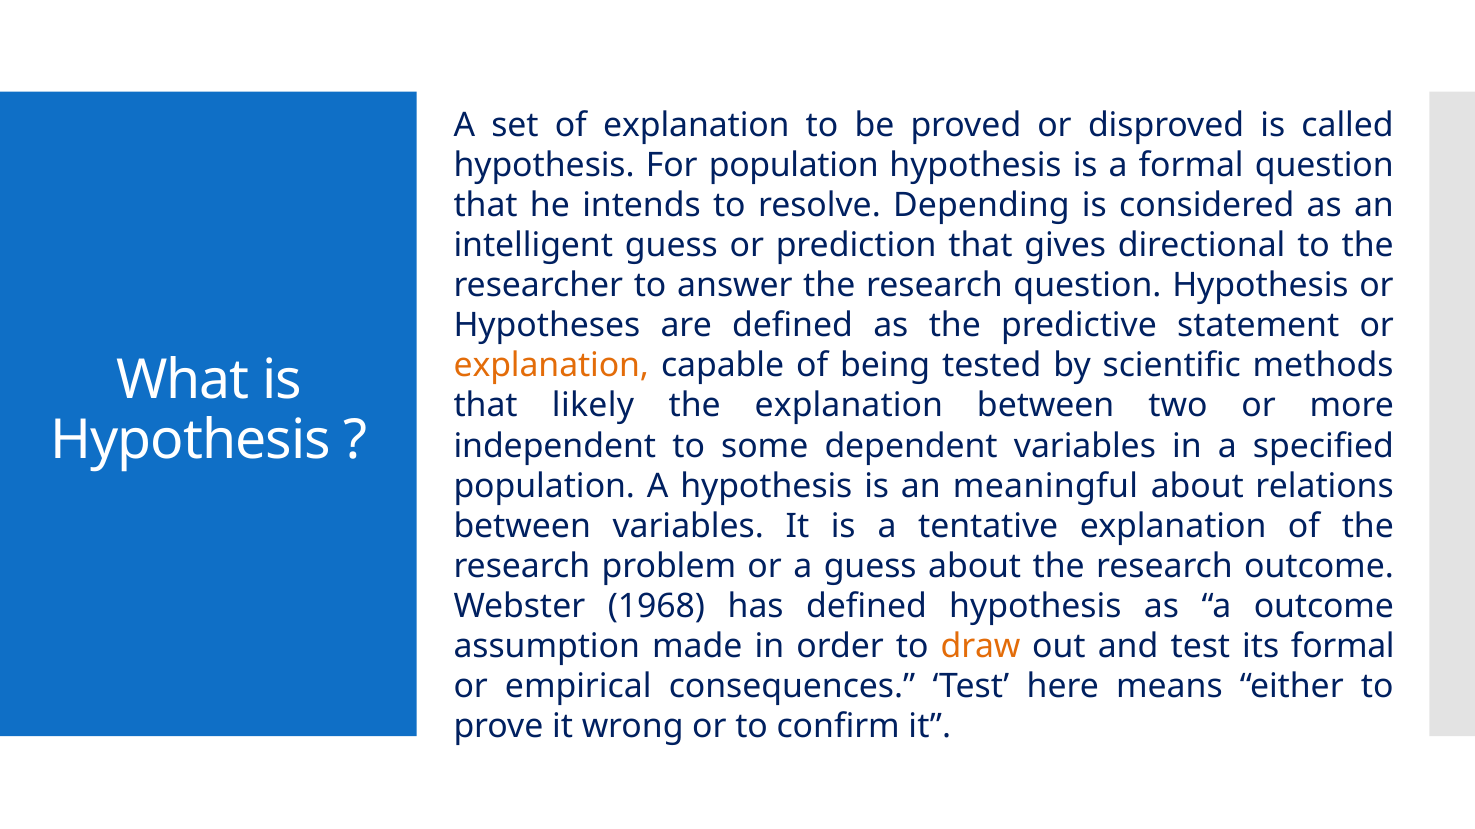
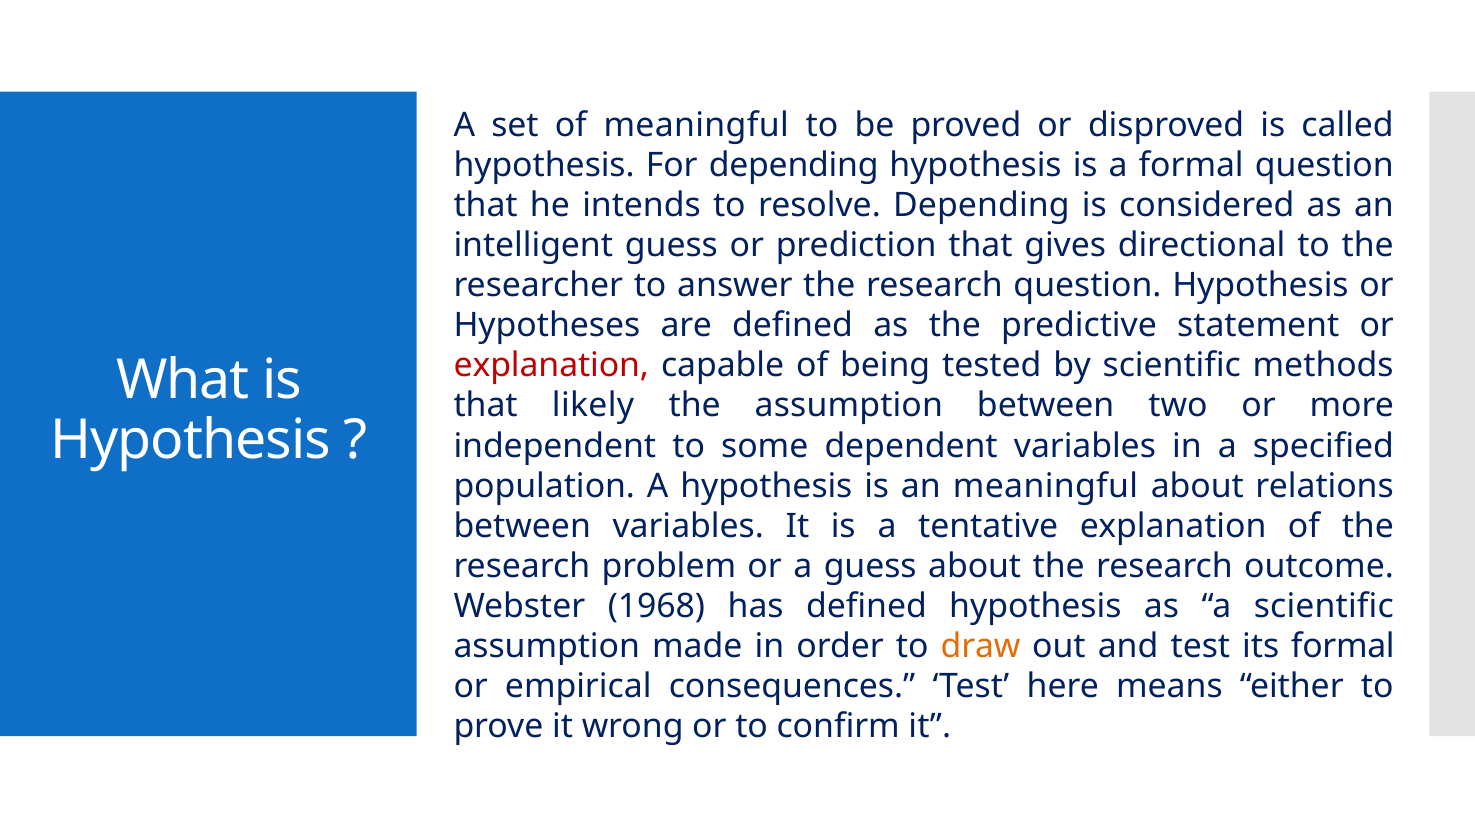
of explanation: explanation -> meaningful
For population: population -> depending
explanation at (551, 366) colour: orange -> red
the explanation: explanation -> assumption
a outcome: outcome -> scientific
